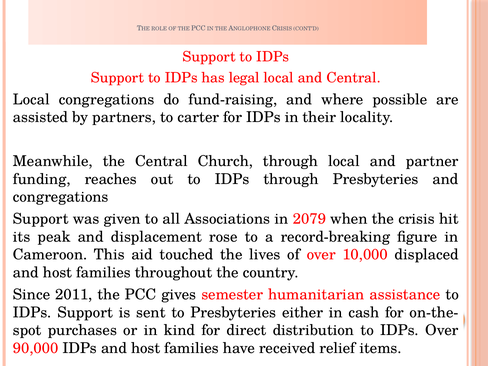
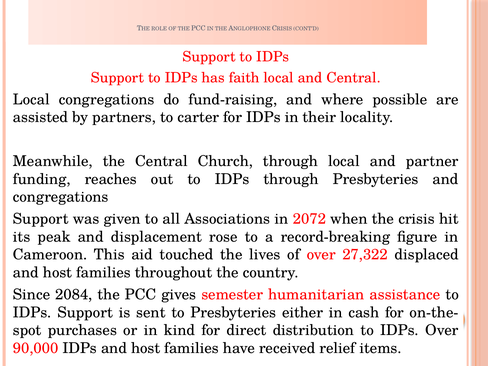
legal: legal -> faith
2079: 2079 -> 2072
10,000: 10,000 -> 27,322
2011: 2011 -> 2084
